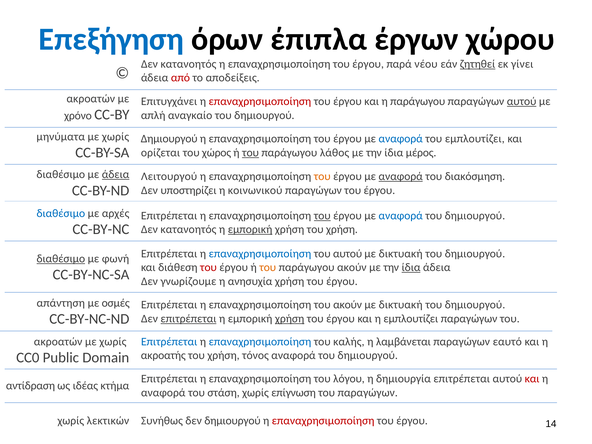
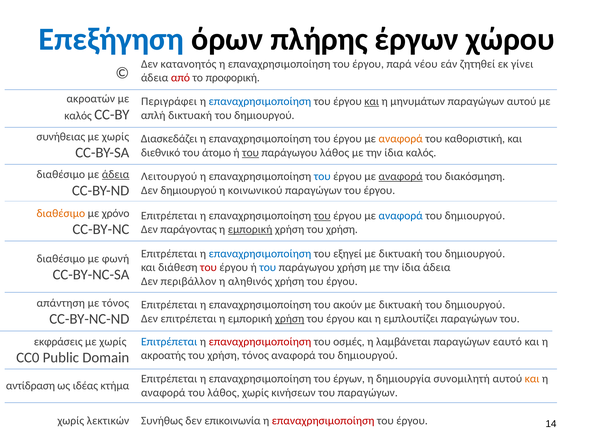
έπιπλα: έπιπλα -> πλήρης
ζητηθεί underline: present -> none
αποδείξεις: αποδείξεις -> προφορική
Επιτυγχάνει: Επιτυγχάνει -> Περιγράφει
επαναχρησιμοποίηση at (260, 102) colour: red -> blue
και at (372, 102) underline: none -> present
η παράγωγου: παράγωγου -> μηνυμάτων
αυτού at (522, 102) underline: present -> none
απλή αναγκαίο: αναγκαίο -> δικτυακή
χρόνο at (78, 116): χρόνο -> καλός
μηνύματα: μηνύματα -> συνήθειας
Δημιουργού at (169, 139): Δημιουργού -> Διασκεδάζει
αναφορά at (401, 139) colour: blue -> orange
του εμπλουτίζει: εμπλουτίζει -> καθοριστική
ορίζεται: ορίζεται -> διεθνικό
χώρος: χώρος -> άτομο
ίδια μέρος: μέρος -> καλός
του at (322, 176) colour: orange -> blue
Δεν υποστηρίζει: υποστηρίζει -> δημιουργού
διαθέσιμο at (61, 213) colour: blue -> orange
αρχές: αρχές -> χρόνο
κατανοητός at (188, 230): κατανοητός -> παράγοντας
του αυτού: αυτού -> εξηγεί
διαθέσιμο at (61, 259) underline: present -> none
του at (268, 267) colour: orange -> blue
παράγωγου ακούν: ακούν -> χρήση
ίδια at (411, 267) underline: present -> none
γνωρίζουμε: γνωρίζουμε -> περιβάλλον
ανησυχία: ανησυχία -> αληθινός
με οσμές: οσμές -> τόνος
επιτρέπεται at (189, 319) underline: present -> none
ακροατών at (58, 342): ακροατών -> εκφράσεις
επαναχρησιμοποίηση at (260, 342) colour: blue -> red
καλής: καλής -> οσμές
του λόγου: λόγου -> έργων
δημιουργία επιτρέπεται: επιτρέπεται -> συνομιλητή
και at (532, 379) colour: red -> orange
του στάση: στάση -> λάθος
επίγνωση: επίγνωση -> κινήσεων
δεν δημιουργού: δημιουργού -> επικοινωνία
